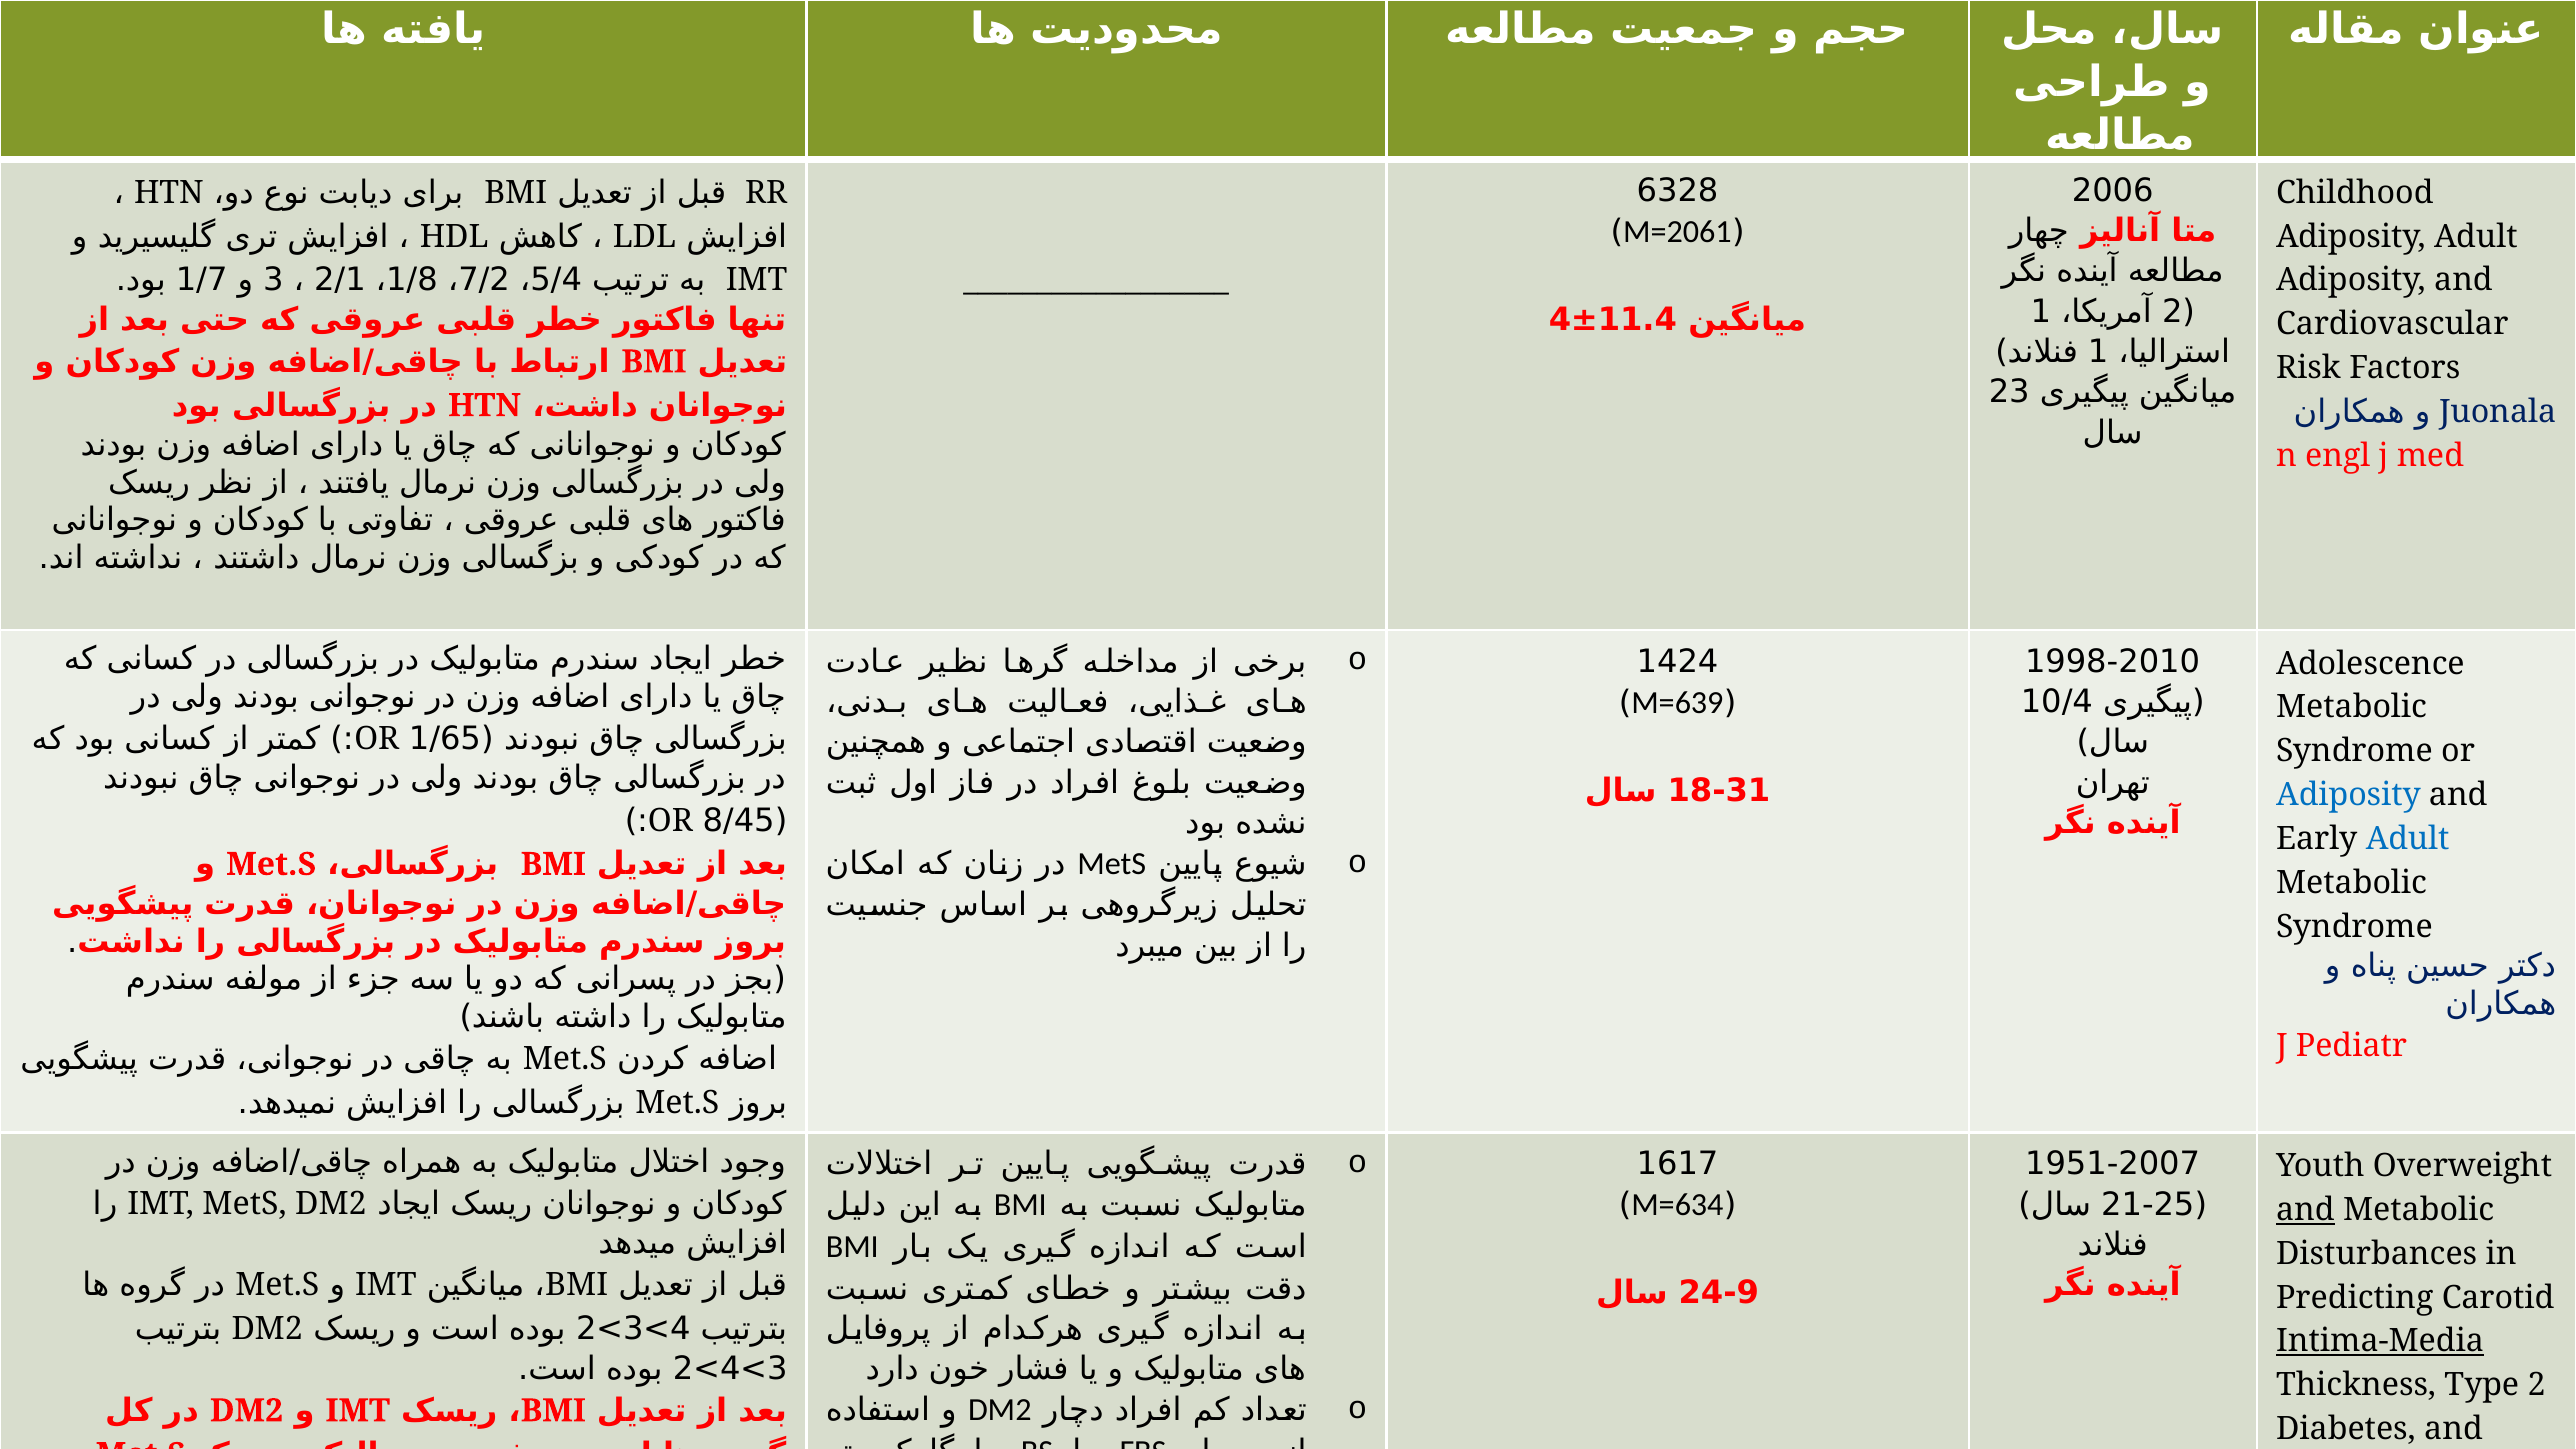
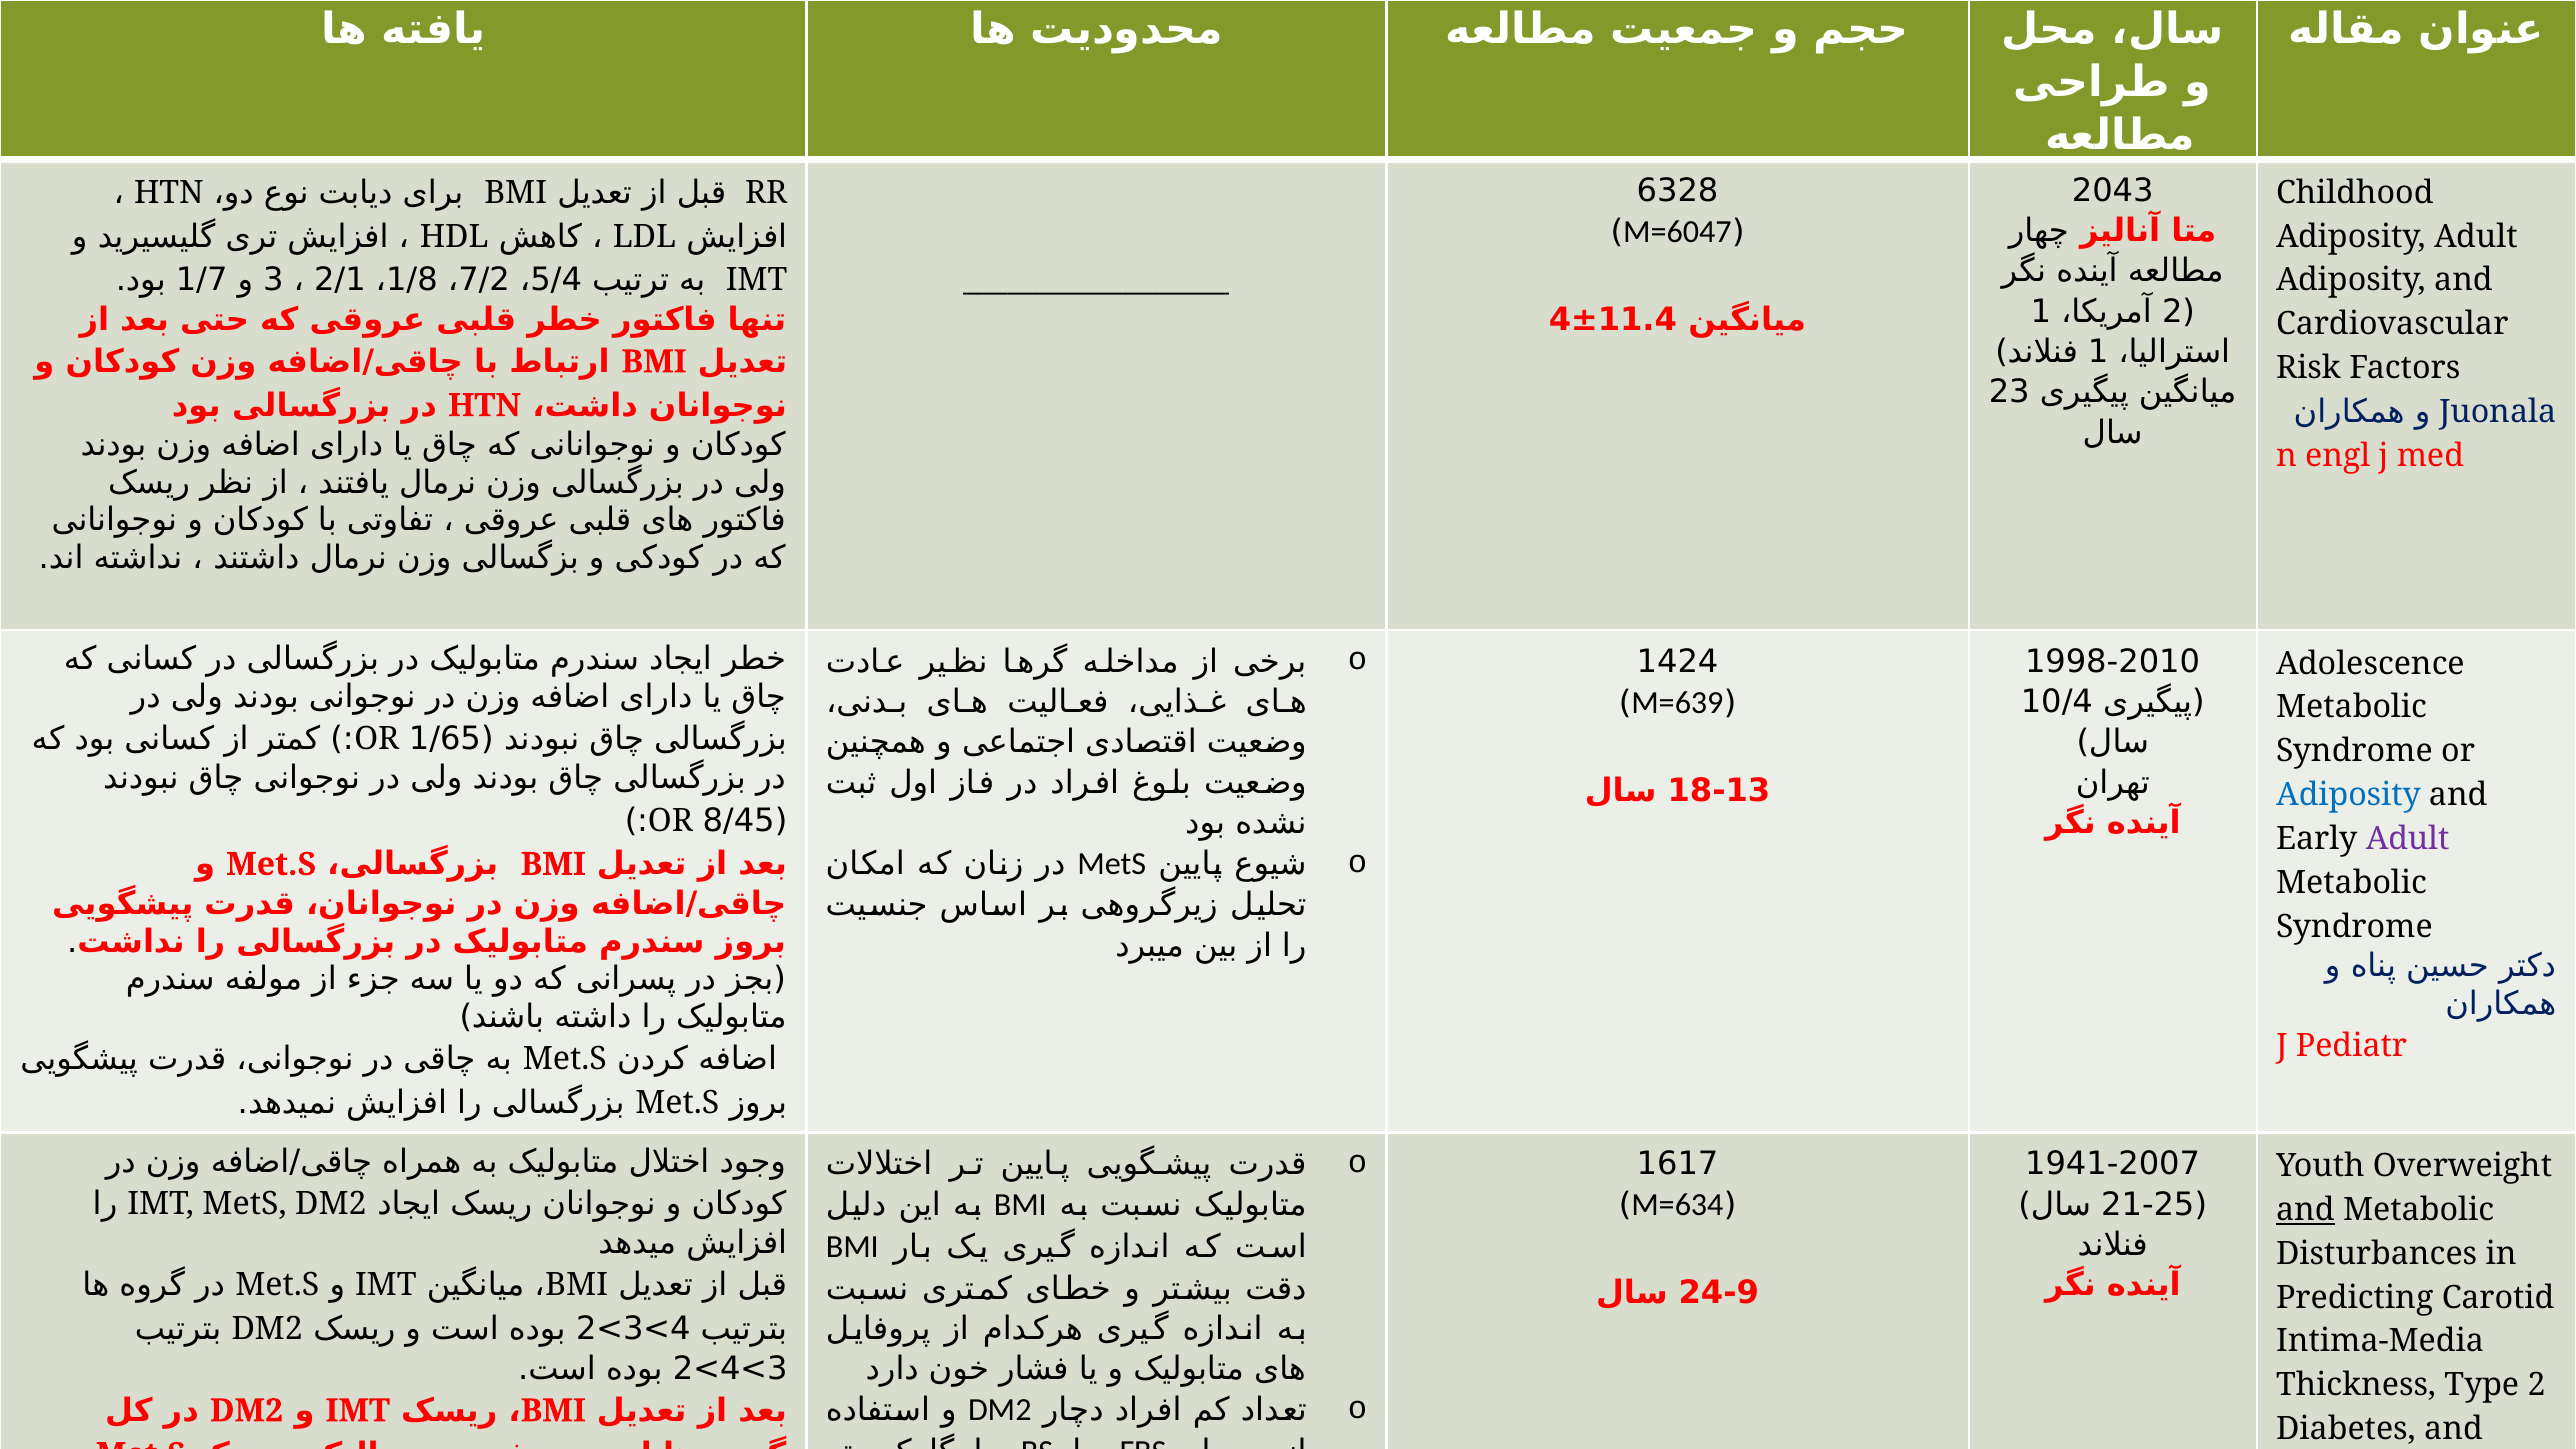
2006: 2006 -> 2043
M=2061: M=2061 -> M=6047
18-31: 18-31 -> 18-13
Adult at (2408, 839) colour: blue -> purple
1951-2007: 1951-2007 -> 1941-2007
Intima-Media underline: present -> none
